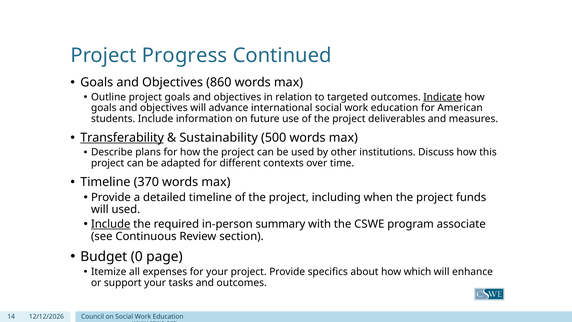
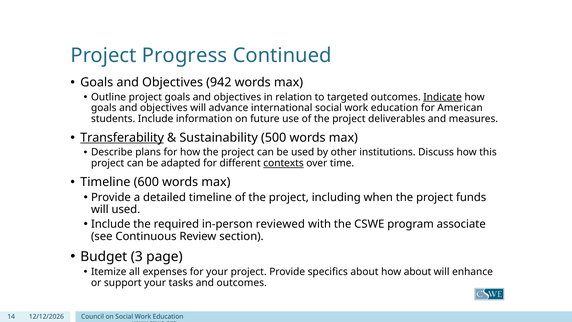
860: 860 -> 942
contexts underline: none -> present
370: 370 -> 600
Include at (111, 224) underline: present -> none
summary: summary -> reviewed
0: 0 -> 3
how which: which -> about
